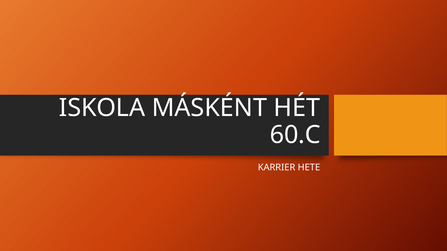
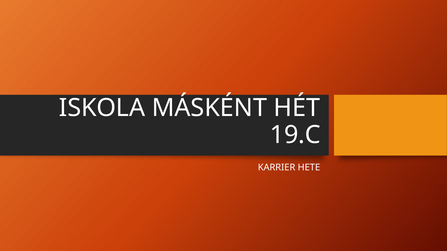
60.C: 60.C -> 19.C
